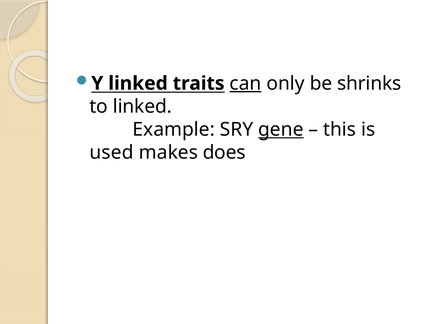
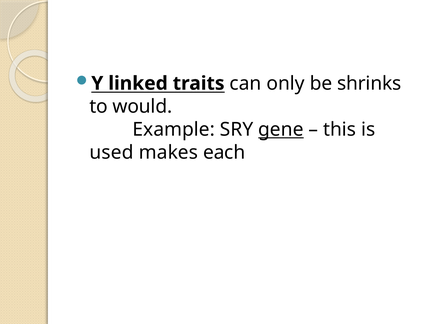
can underline: present -> none
to linked: linked -> would
does: does -> each
